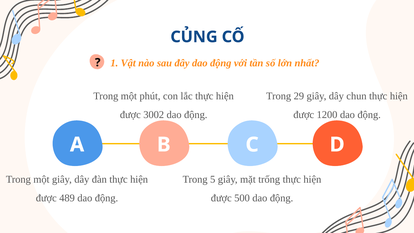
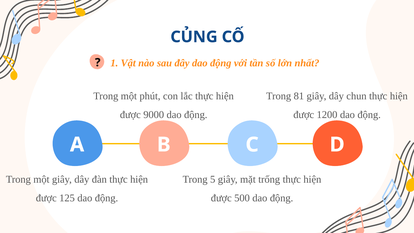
29: 29 -> 81
3002: 3002 -> 9000
489: 489 -> 125
